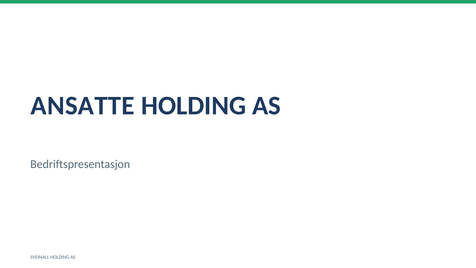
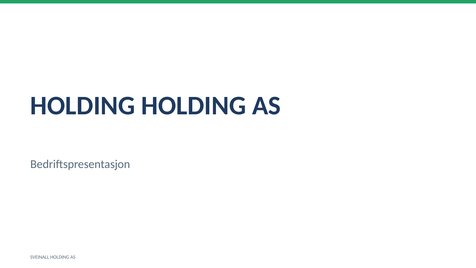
ANSATTE at (83, 106): ANSATTE -> HOLDING
